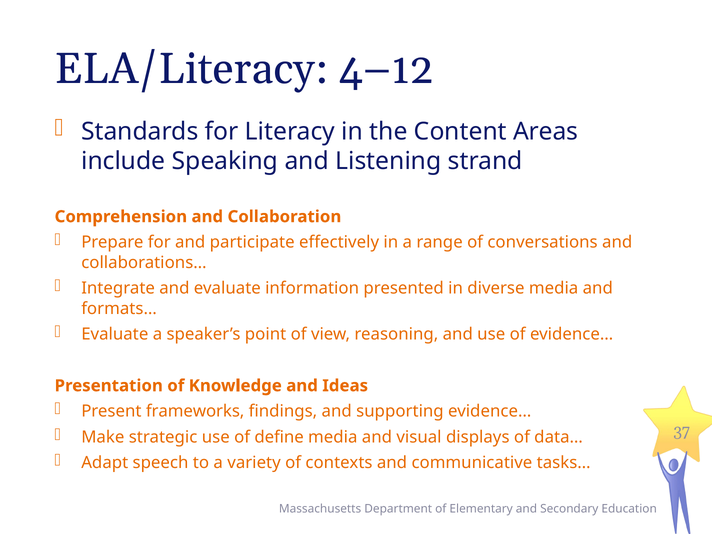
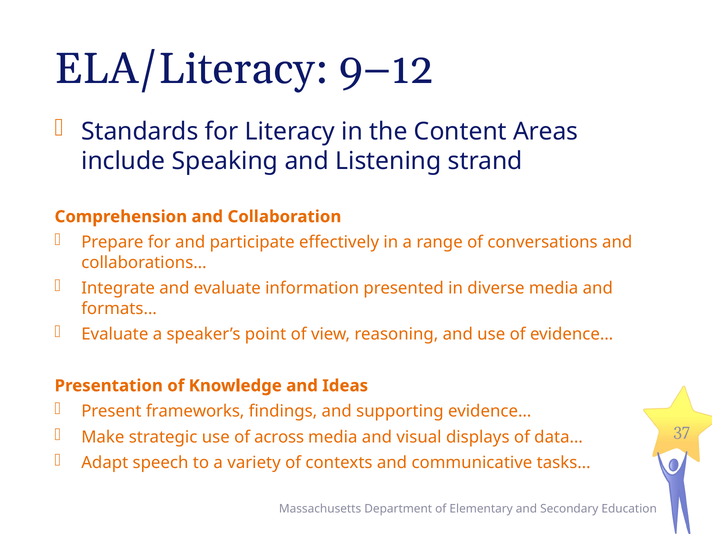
4–12: 4–12 -> 9–12
define: define -> across
